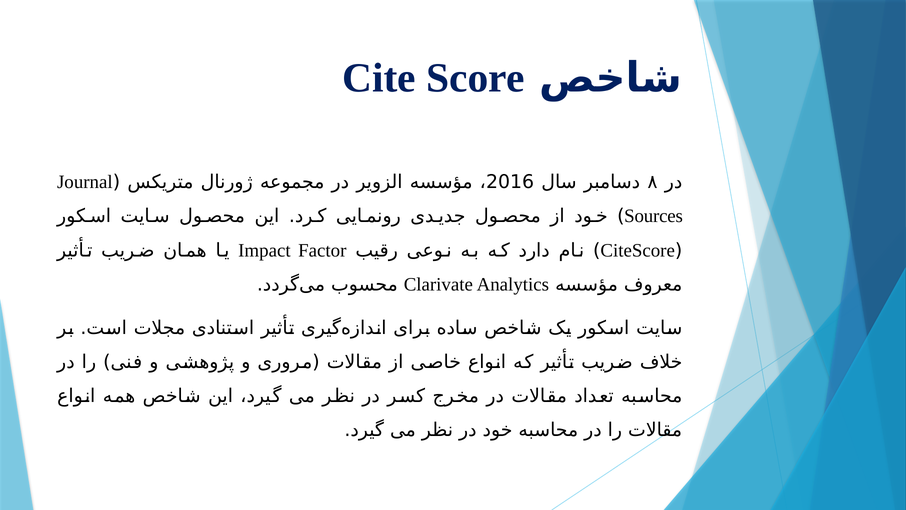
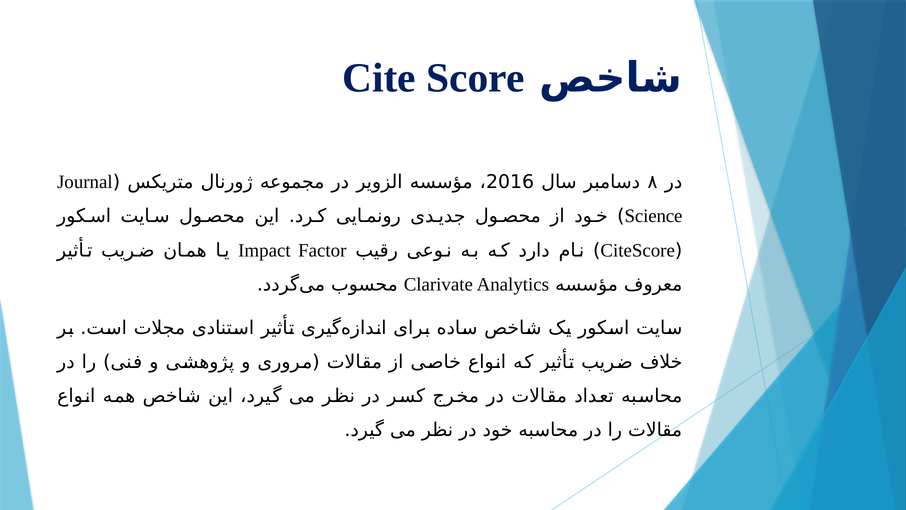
Sources: Sources -> Science
